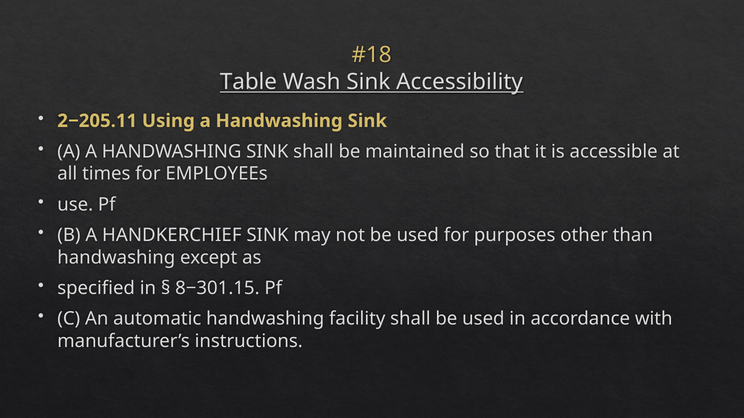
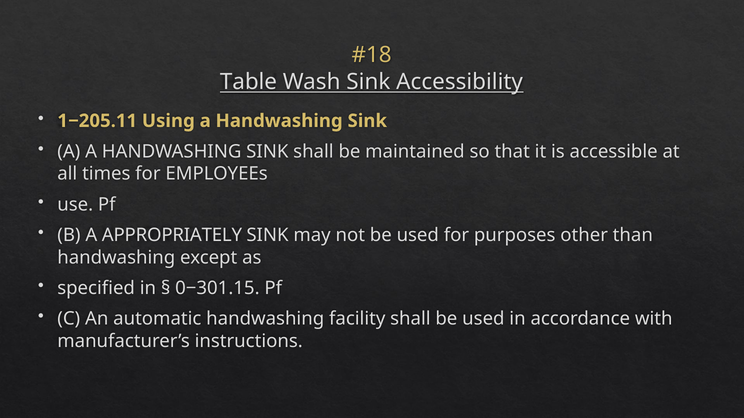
2−205.11: 2−205.11 -> 1−205.11
HANDKERCHIEF: HANDKERCHIEF -> APPROPRIATELY
8−301.15: 8−301.15 -> 0−301.15
